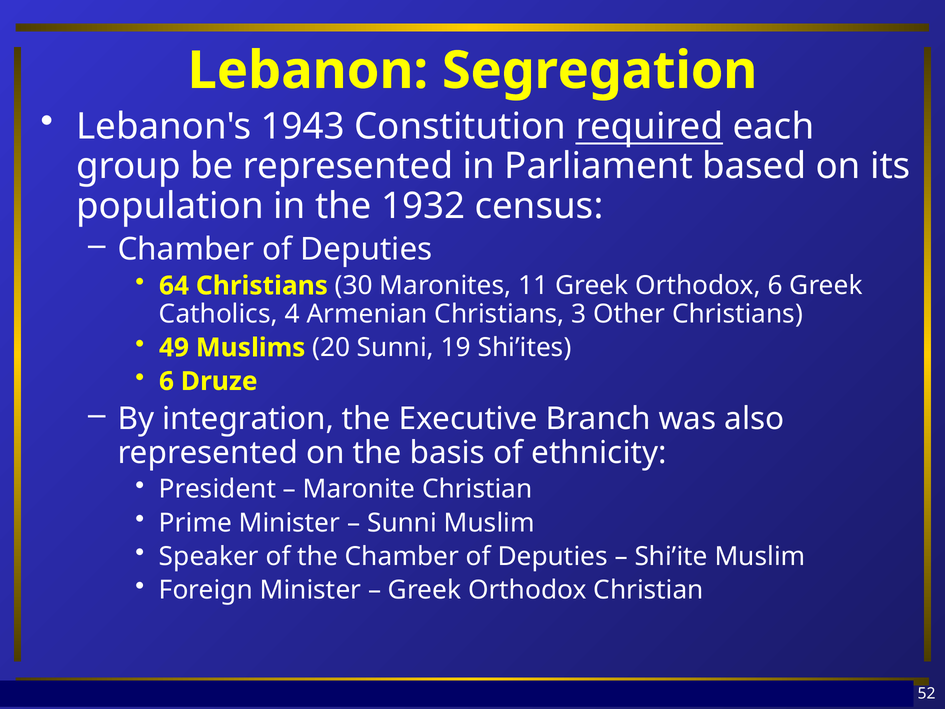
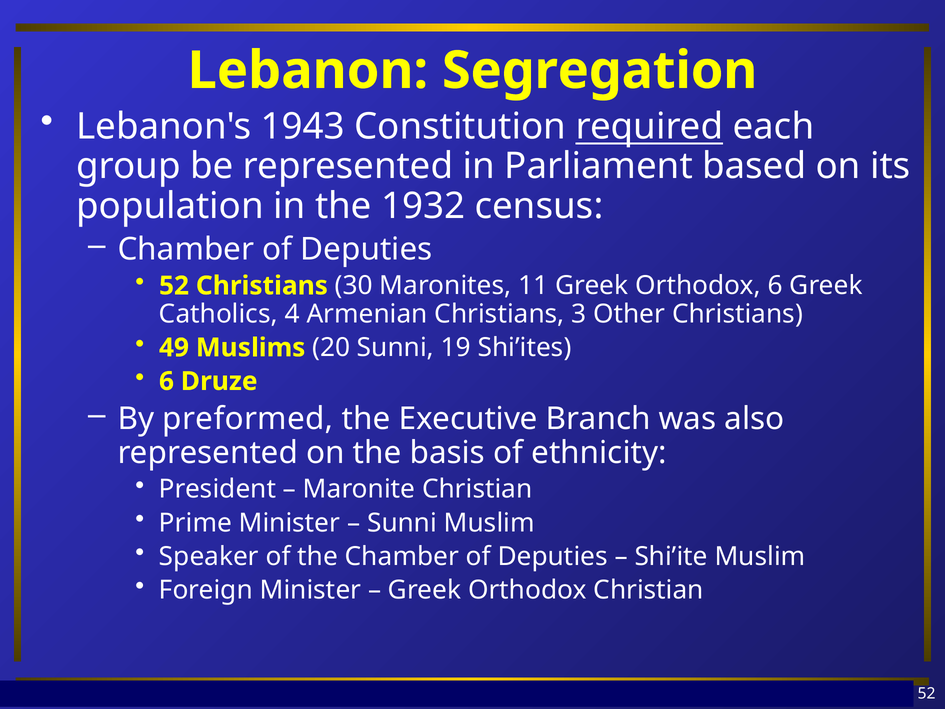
64 at (174, 286): 64 -> 52
integration: integration -> preformed
